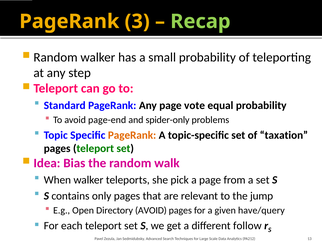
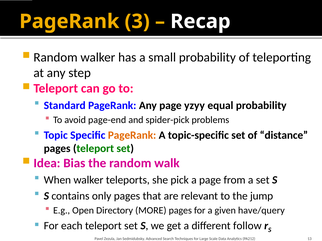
Recap colour: light green -> white
vote: vote -> yzyy
spider-only: spider-only -> spider-pick
taxation: taxation -> distance
Directory AVOID: AVOID -> MORE
